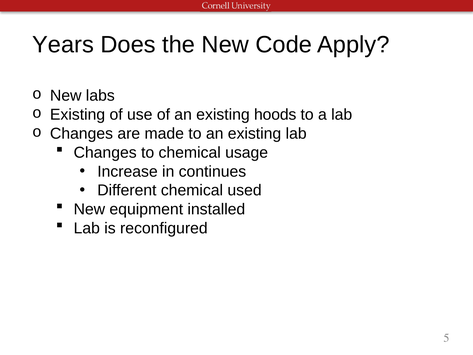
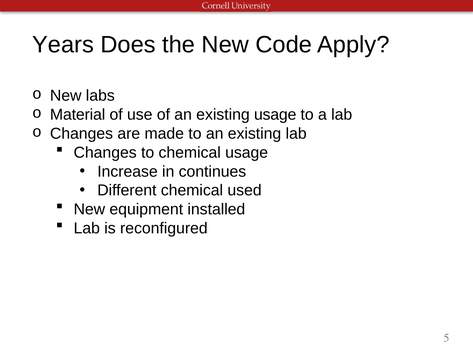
Existing at (78, 115): Existing -> Material
existing hoods: hoods -> usage
